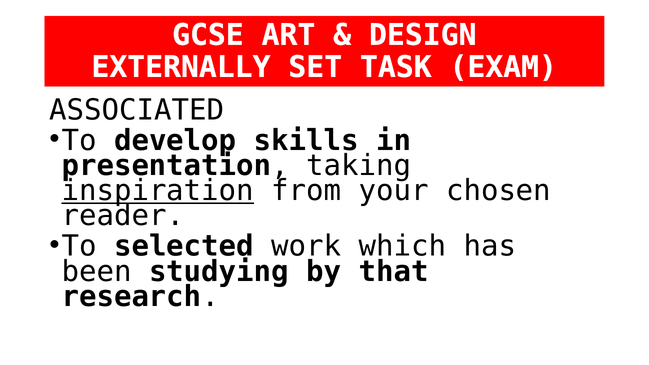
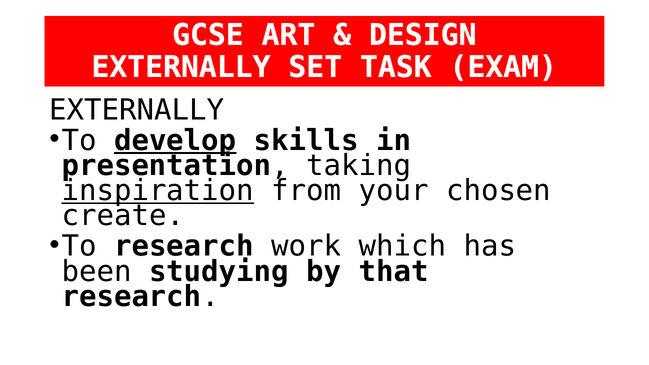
ASSOCIATED at (137, 110): ASSOCIATED -> EXTERNALLY
develop underline: none -> present
reader: reader -> create
To selected: selected -> research
